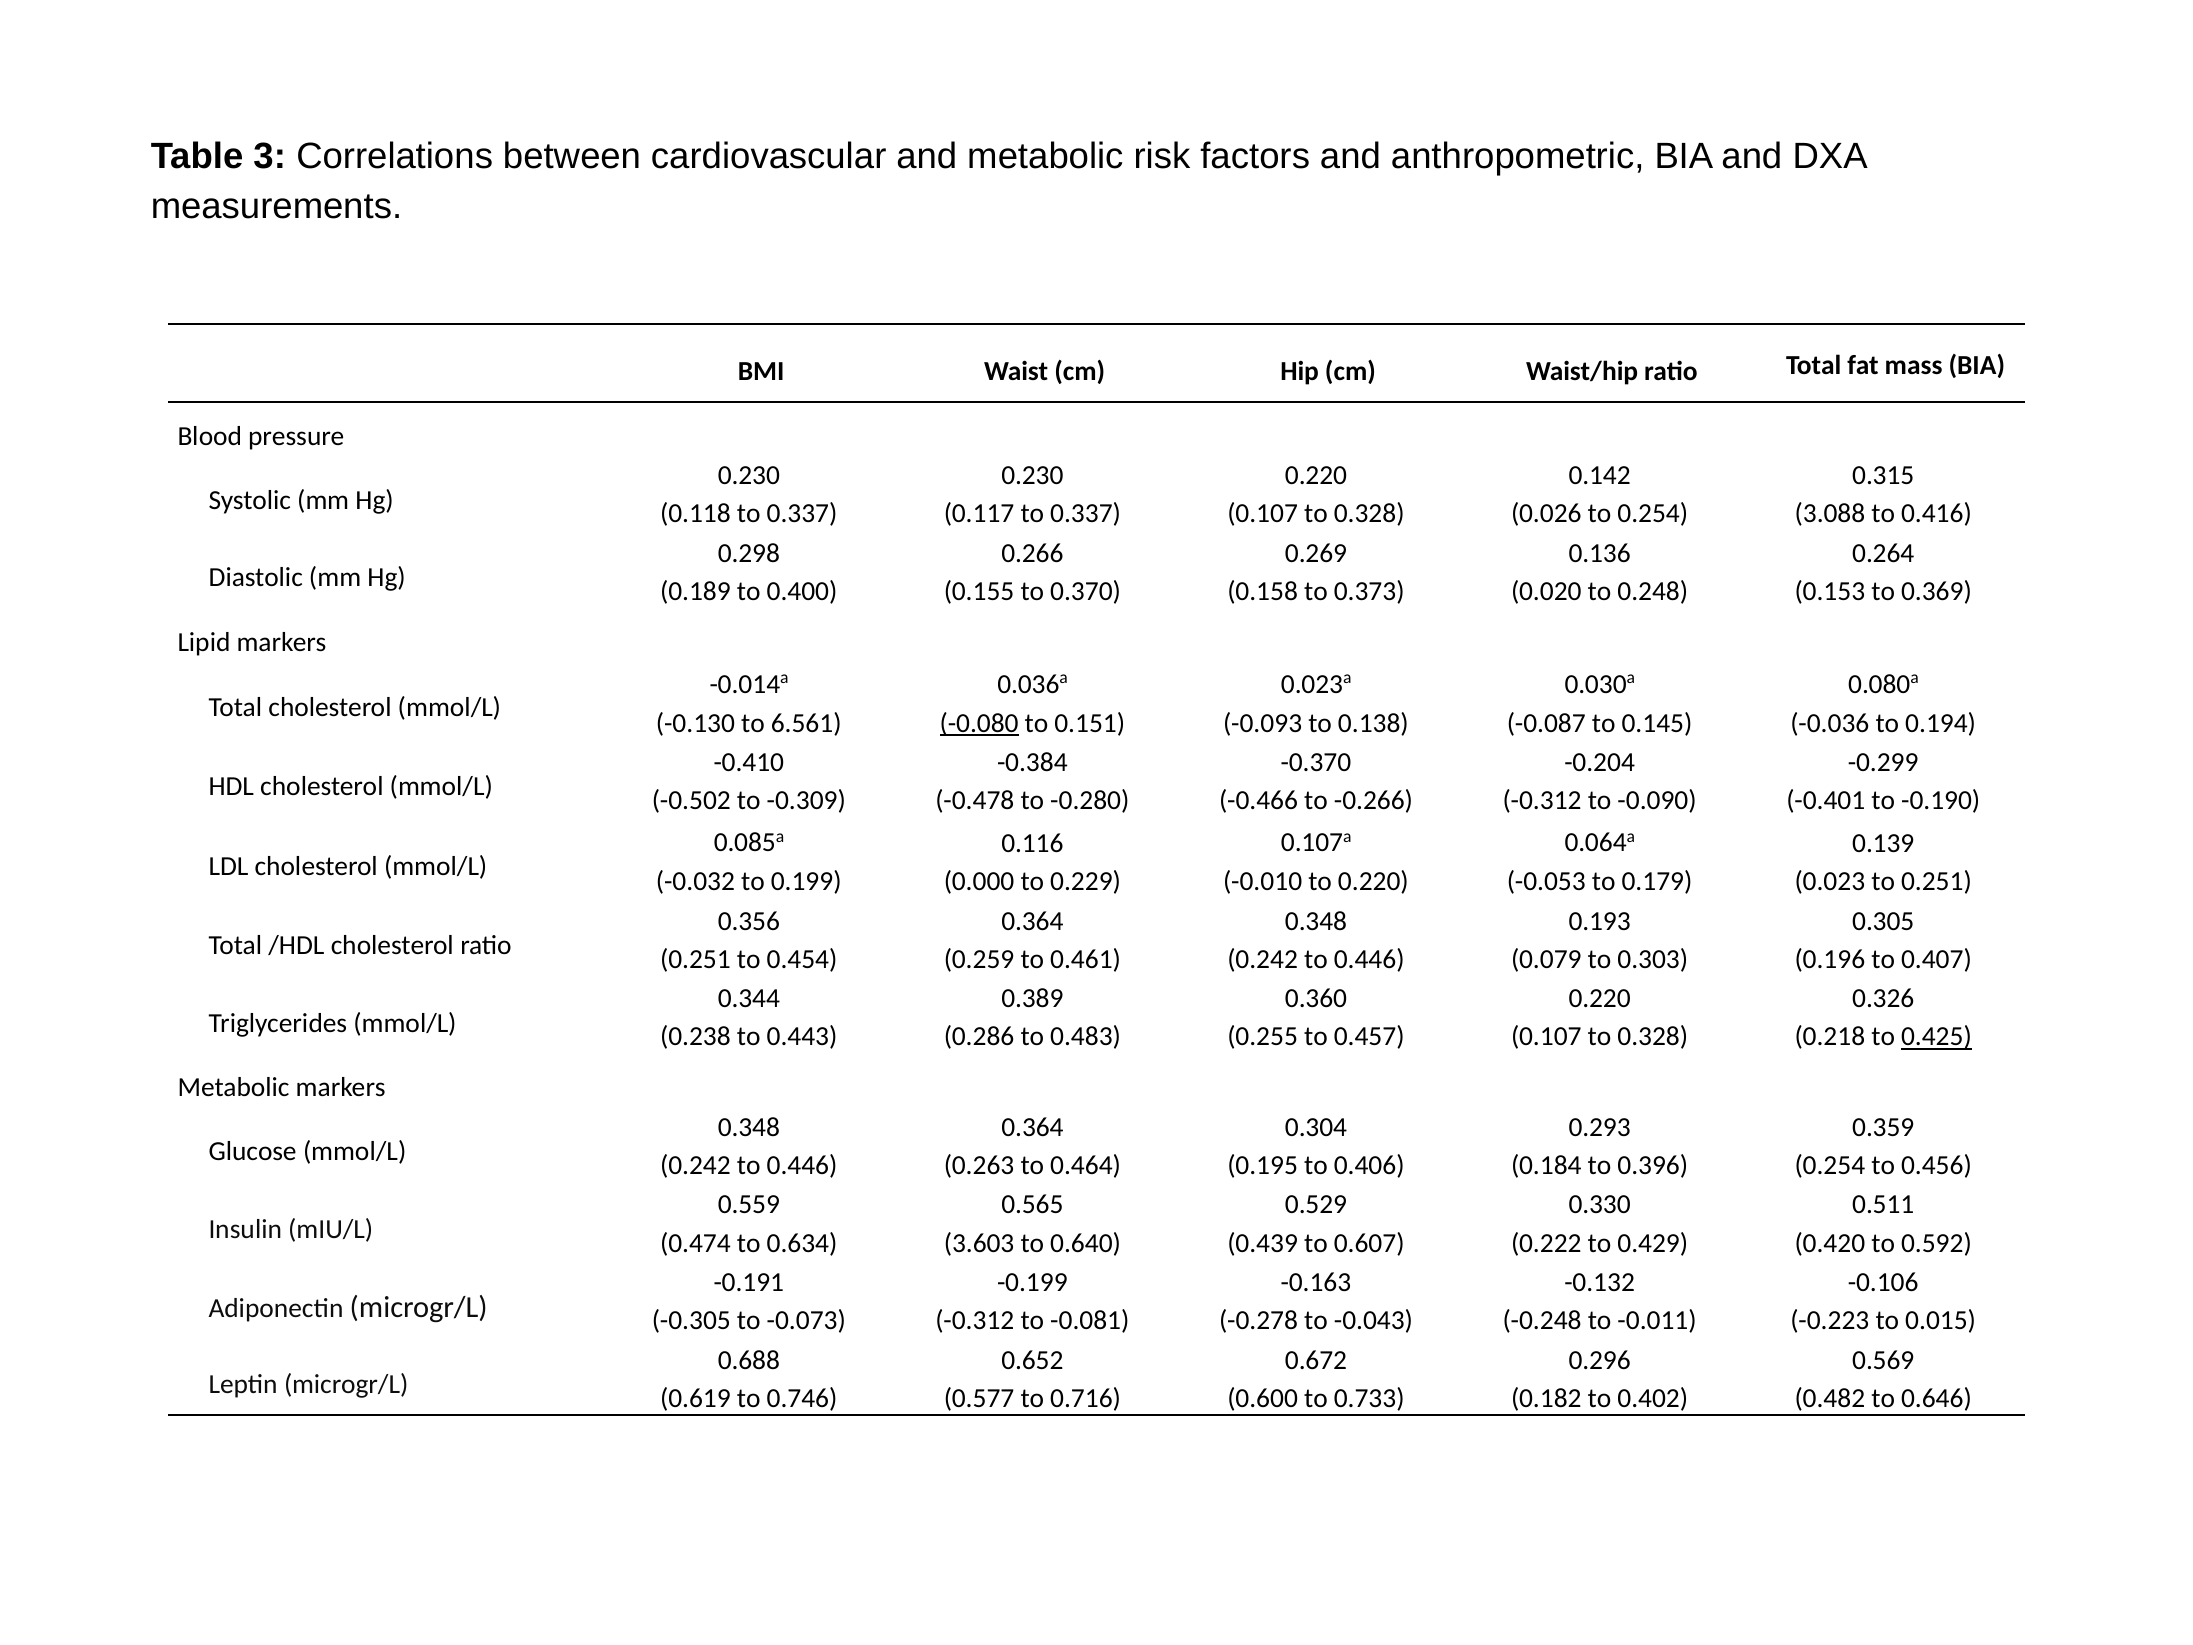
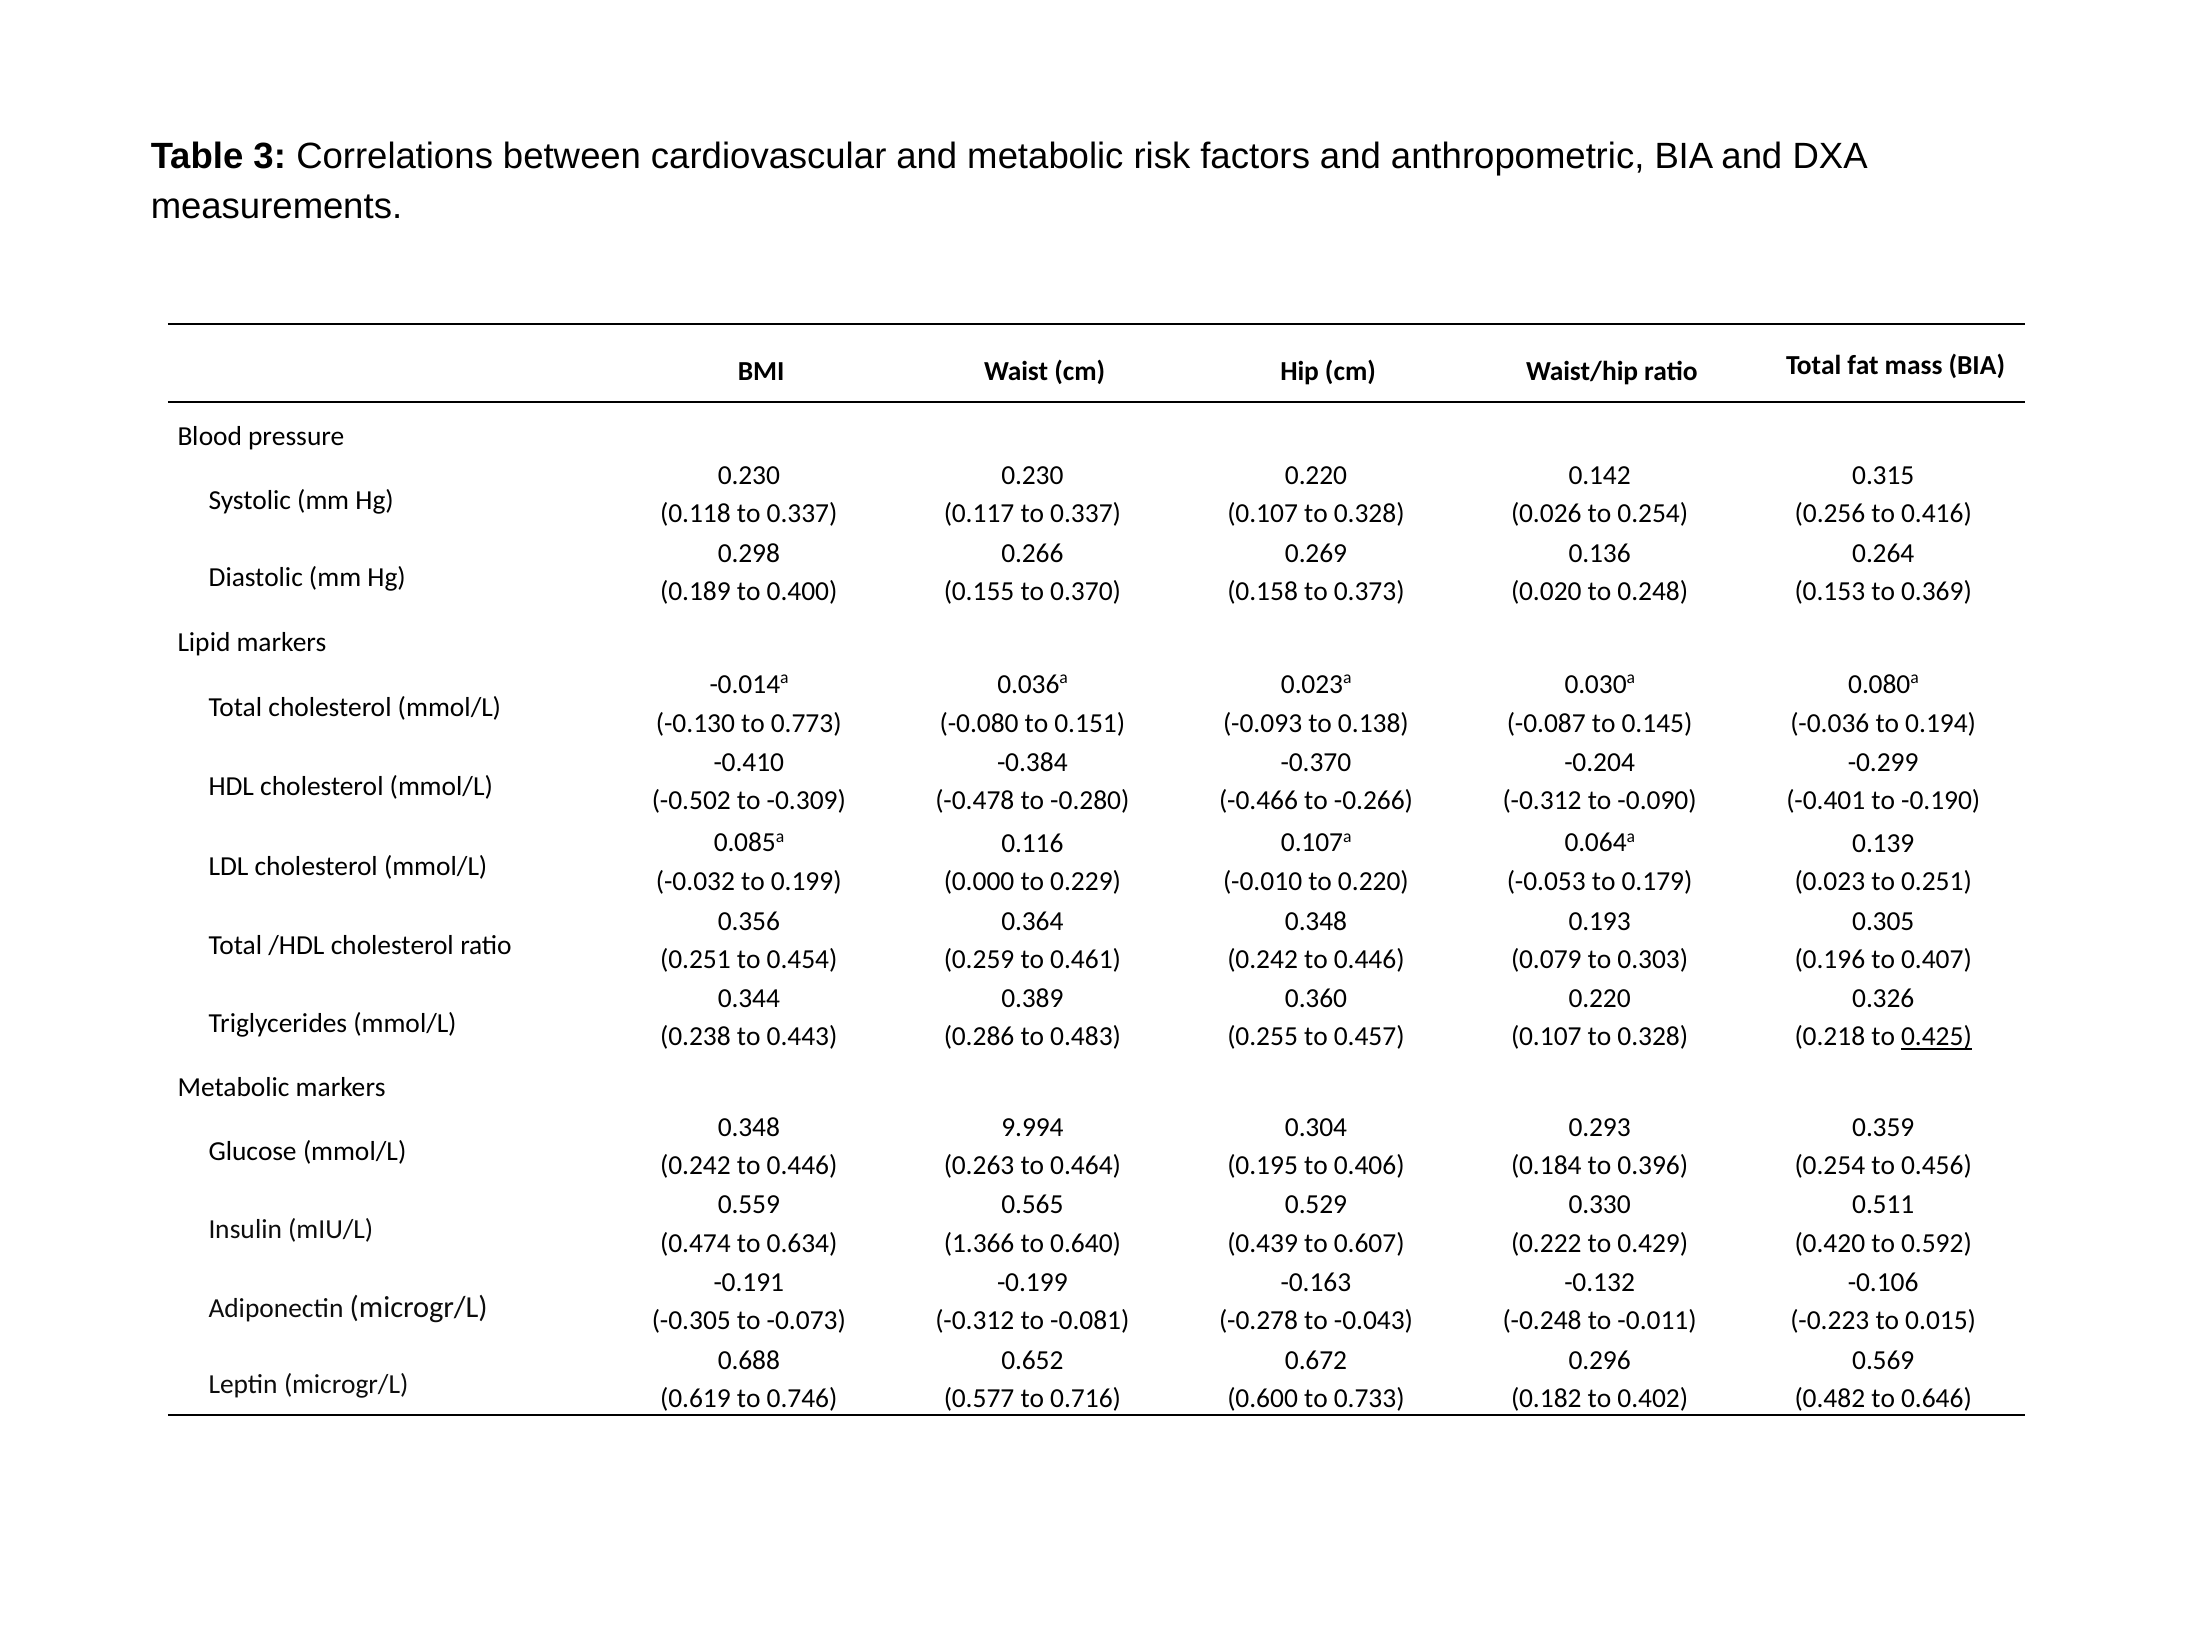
3.088: 3.088 -> 0.256
6.561: 6.561 -> 0.773
-0.080 underline: present -> none
0.364 at (1032, 1127): 0.364 -> 9.994
3.603: 3.603 -> 1.366
